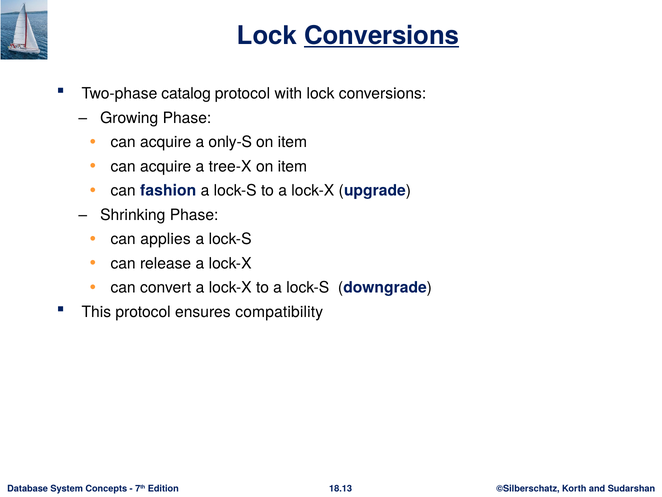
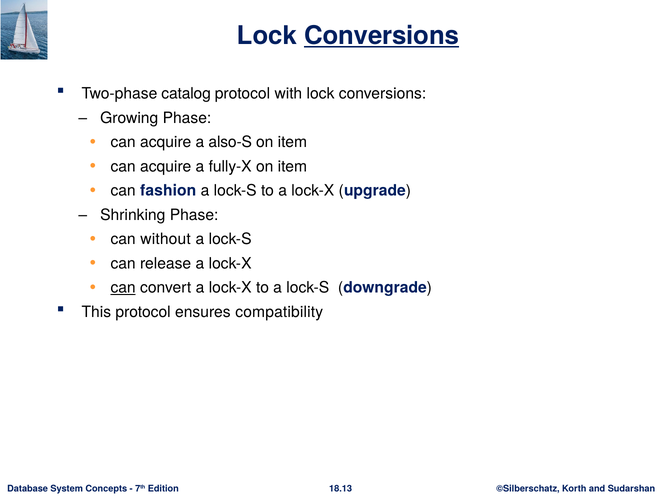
only-S: only-S -> also-S
tree-X: tree-X -> fully-X
applies: applies -> without
can at (123, 288) underline: none -> present
